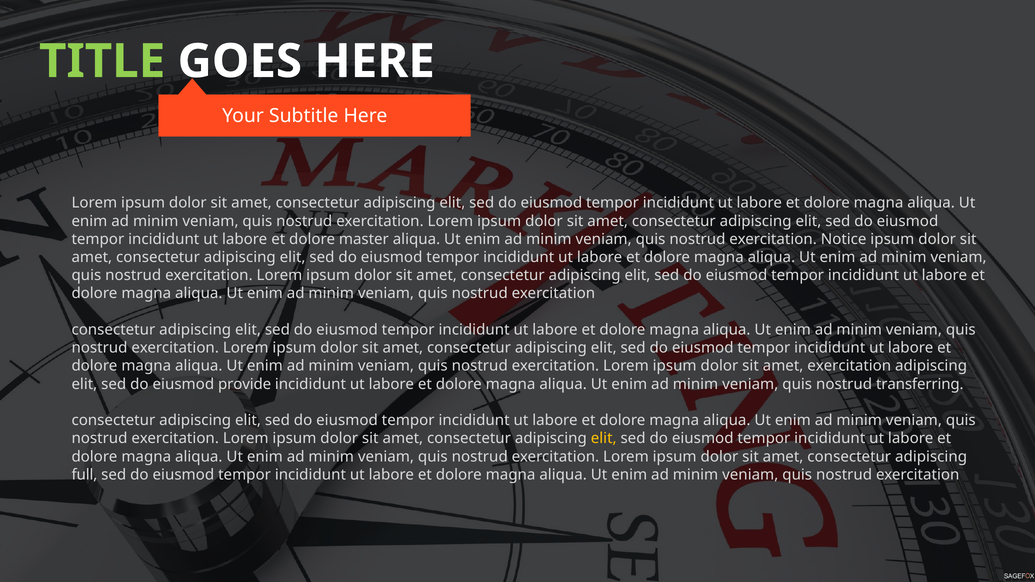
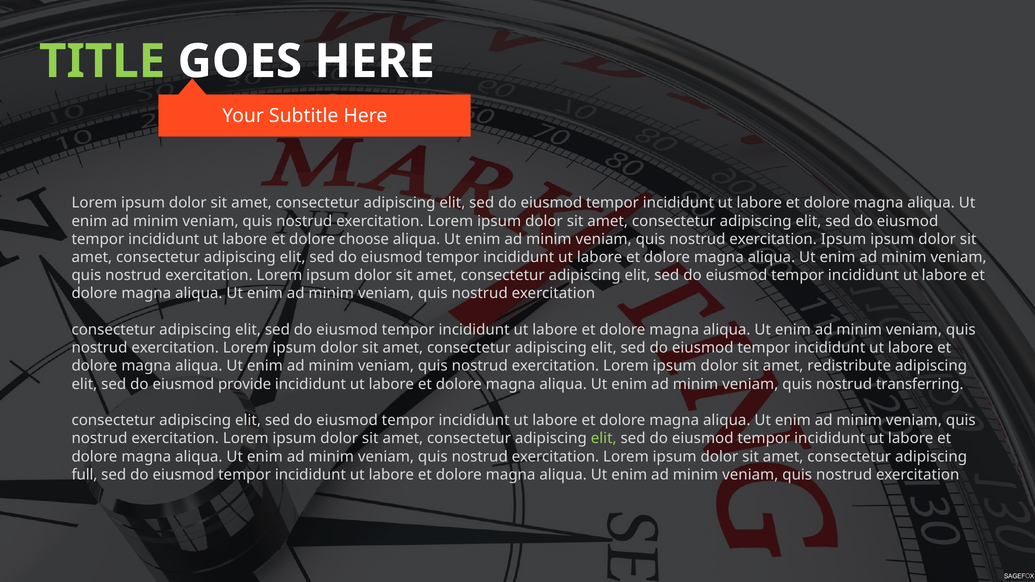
master: master -> choose
exercitation Notice: Notice -> Ipsum
amet exercitation: exercitation -> redistribute
elit at (604, 439) colour: yellow -> light green
